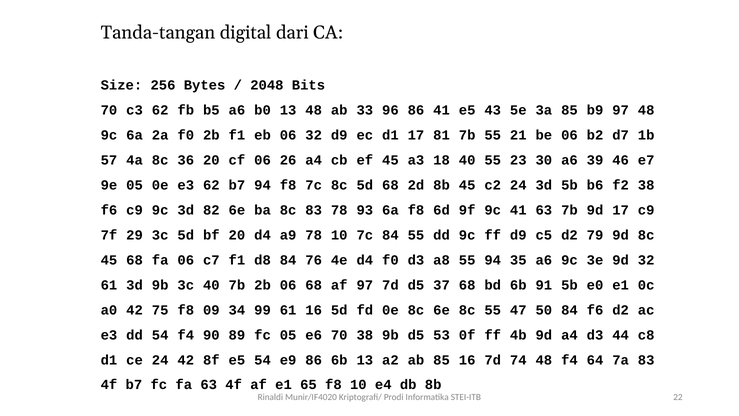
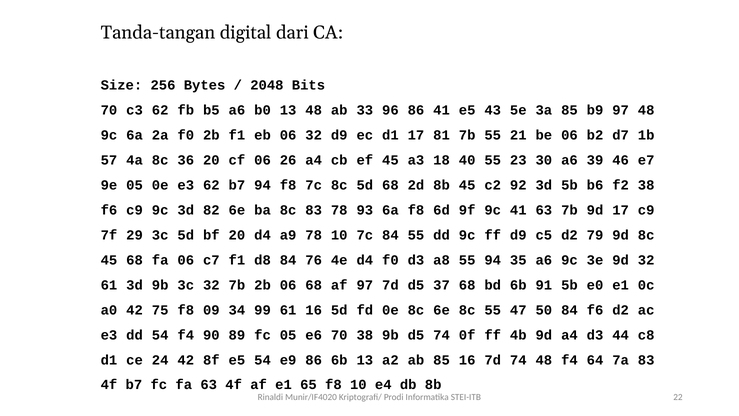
c2 24: 24 -> 92
3c 40: 40 -> 32
d5 53: 53 -> 74
